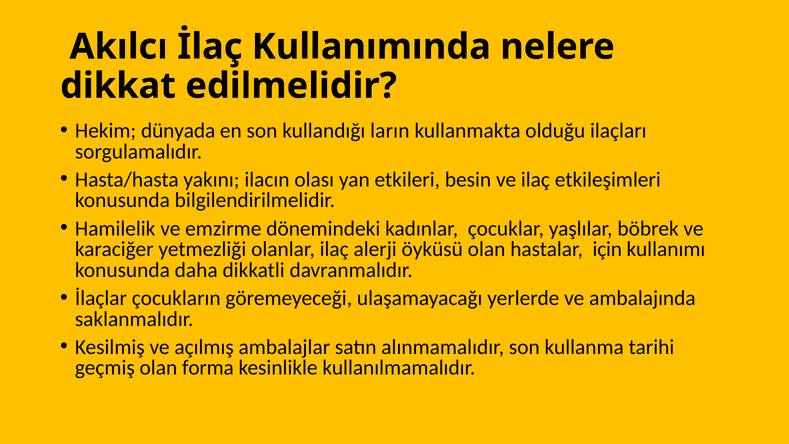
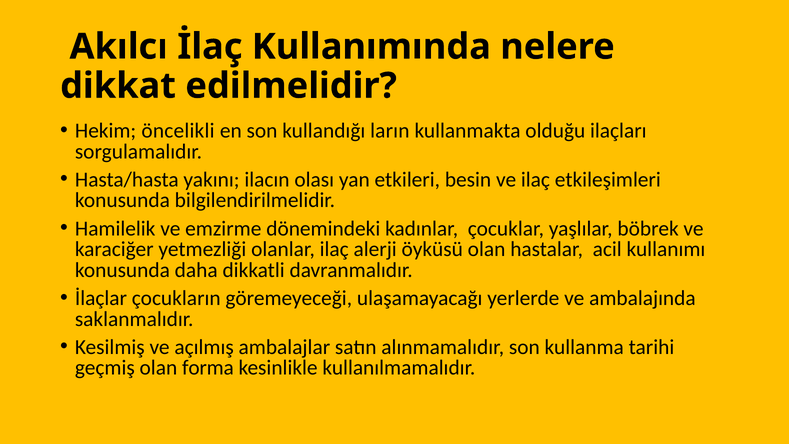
dünyada: dünyada -> öncelikli
için: için -> acil
